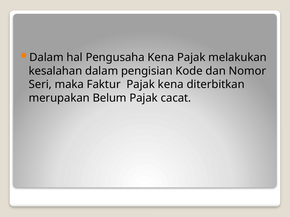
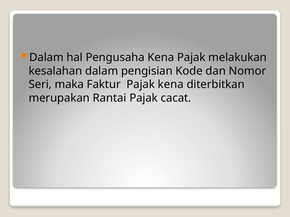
Belum: Belum -> Rantai
